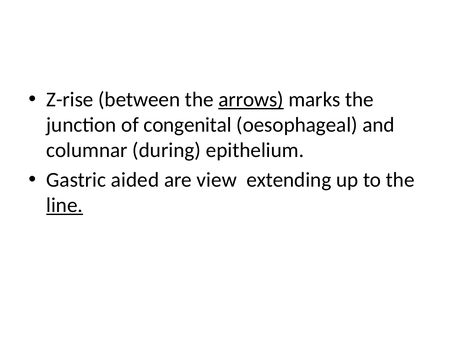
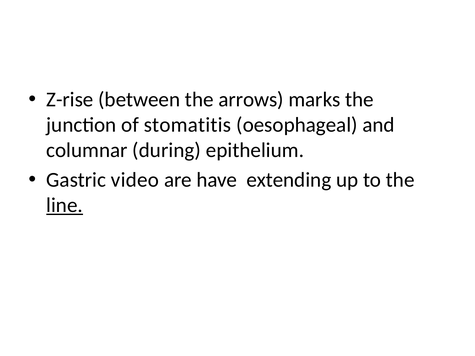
arrows underline: present -> none
congenital: congenital -> stomatitis
aided: aided -> video
view: view -> have
